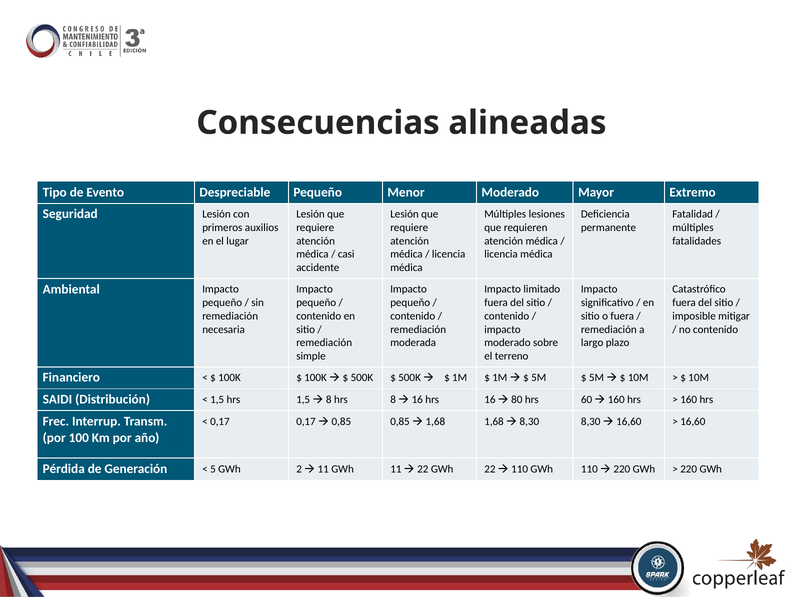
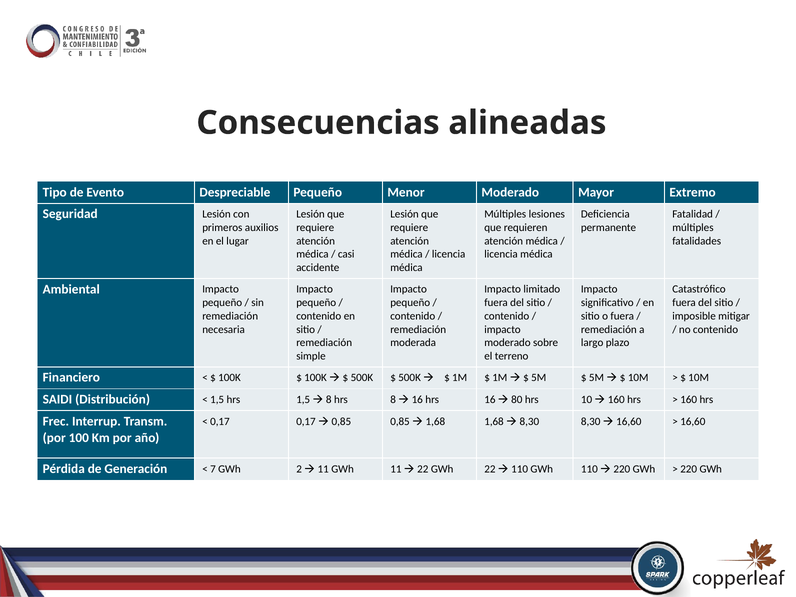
60: 60 -> 10
5: 5 -> 7
